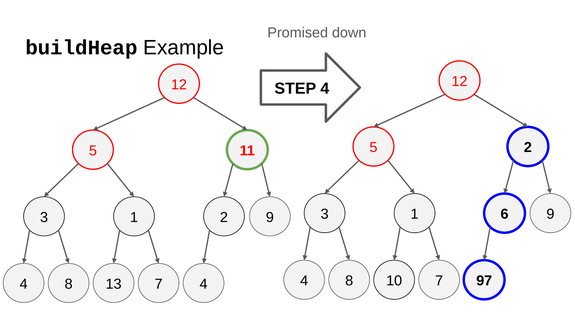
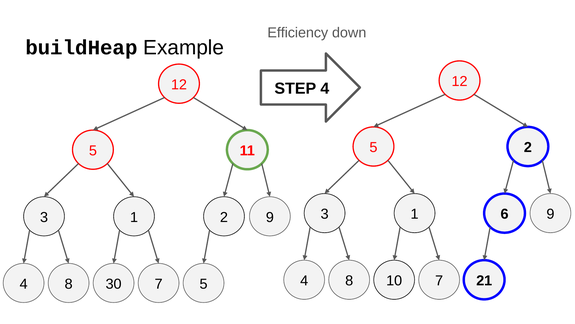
Promised: Promised -> Efficiency
97: 97 -> 21
13: 13 -> 30
7 4: 4 -> 5
